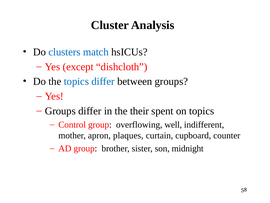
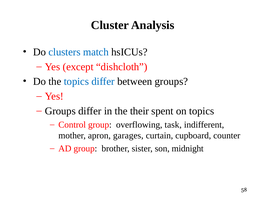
well: well -> task
plaques: plaques -> garages
